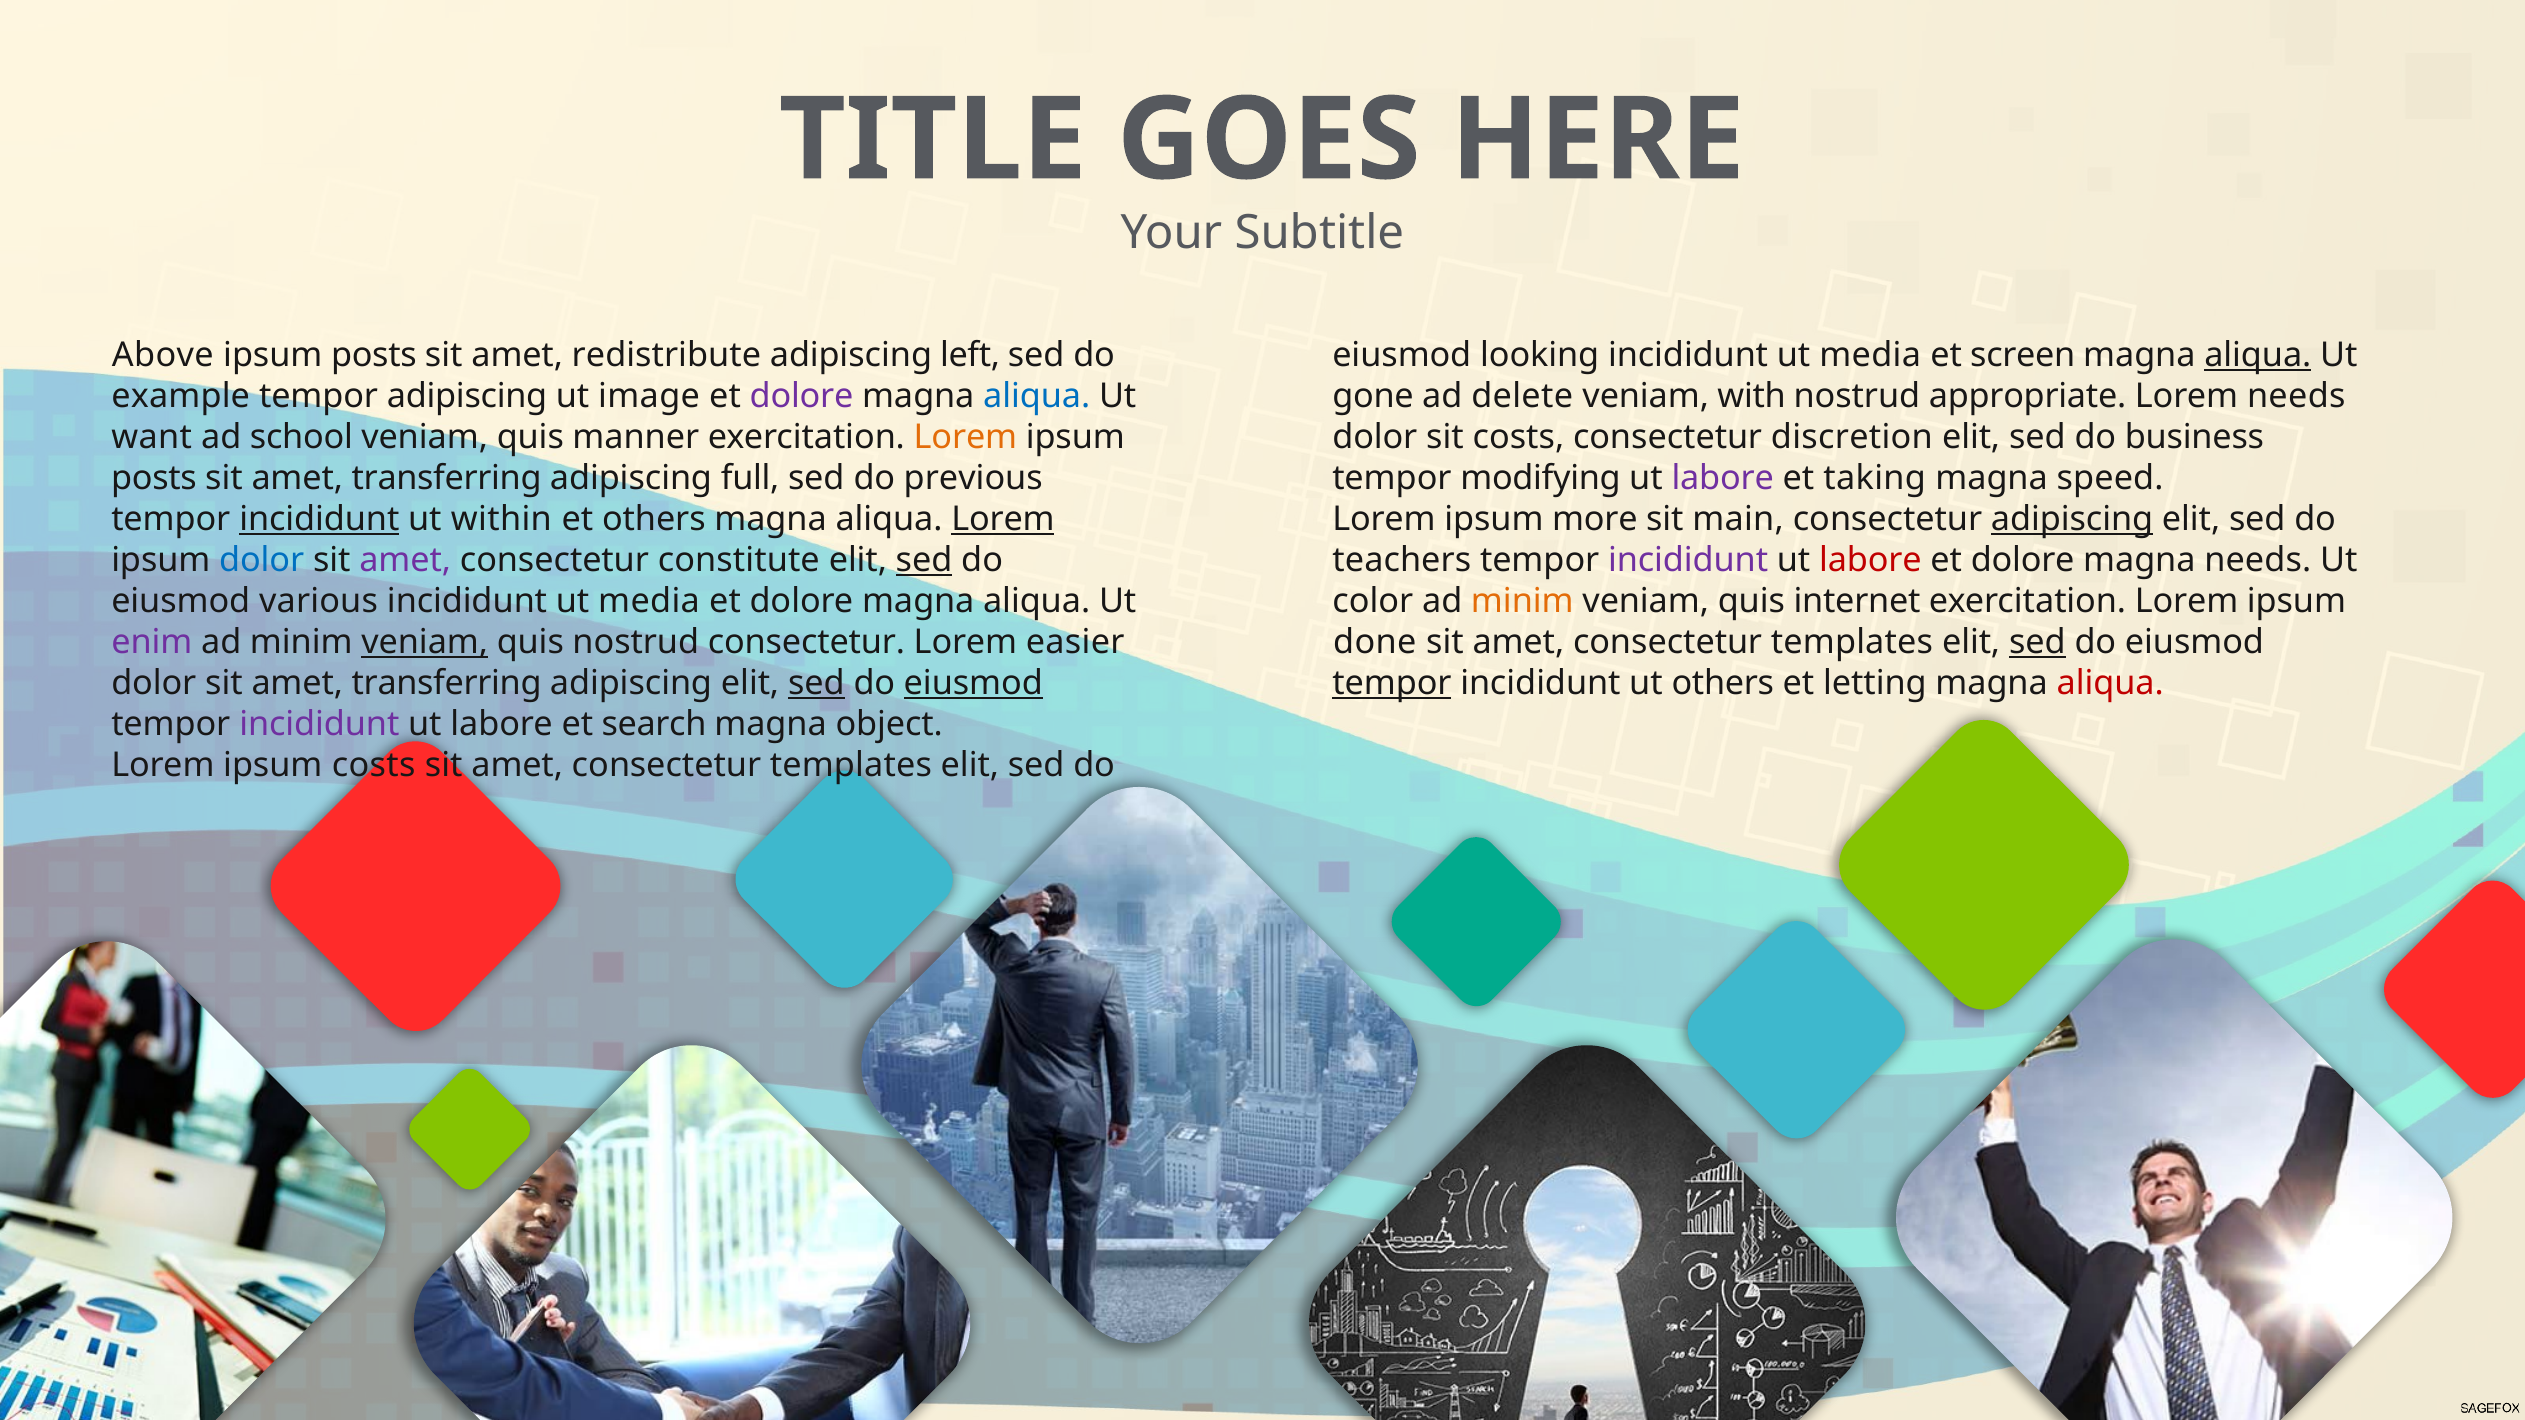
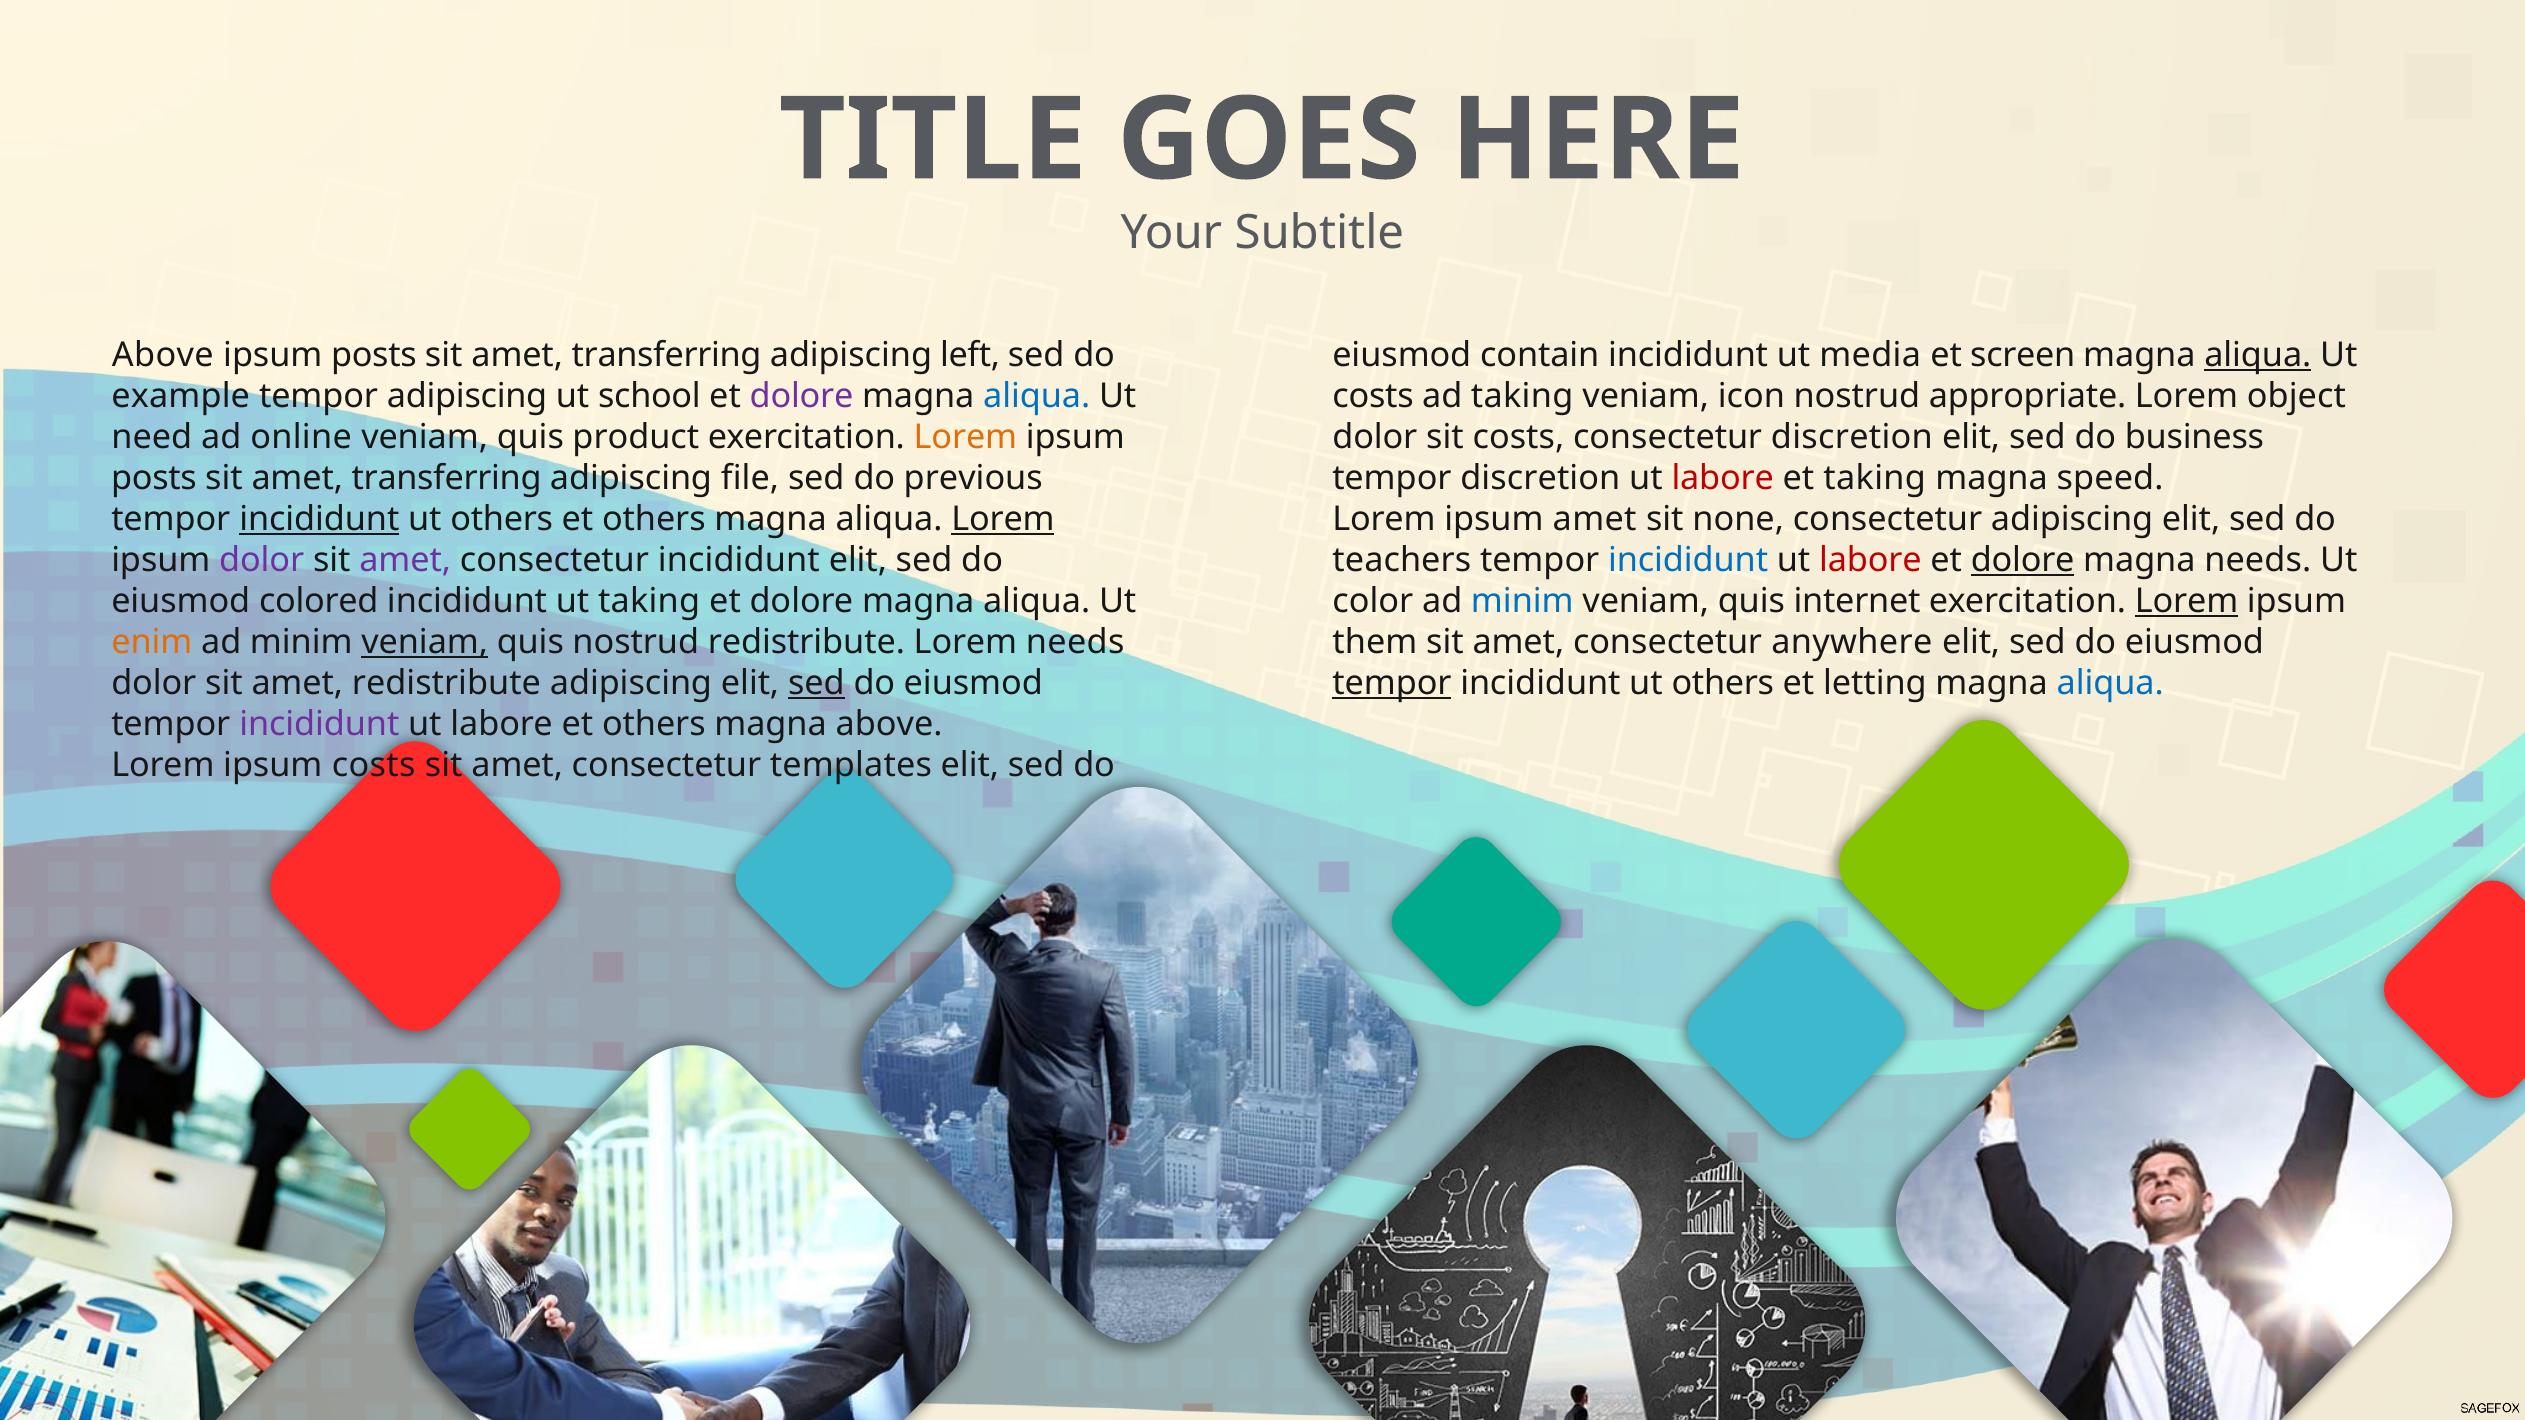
redistribute at (666, 355): redistribute -> transferring
looking: looking -> contain
image: image -> school
gone at (1373, 396): gone -> costs
ad delete: delete -> taking
with: with -> icon
Lorem needs: needs -> object
want: want -> need
school: school -> online
manner: manner -> product
full: full -> file
tempor modifying: modifying -> discretion
labore at (1723, 478) colour: purple -> red
within at (501, 519): within -> others
ipsum more: more -> amet
main: main -> none
adipiscing at (2072, 519) underline: present -> none
dolor at (262, 560) colour: blue -> purple
consectetur constitute: constitute -> incididunt
sed at (924, 560) underline: present -> none
incididunt at (1688, 560) colour: purple -> blue
dolore at (2023, 560) underline: none -> present
various: various -> colored
media at (649, 601): media -> taking
minim at (1522, 601) colour: orange -> blue
Lorem at (2187, 601) underline: none -> present
enim colour: purple -> orange
nostrud consectetur: consectetur -> redistribute
Lorem easier: easier -> needs
done: done -> them
templates at (1852, 643): templates -> anywhere
sed at (2037, 643) underline: present -> none
dolor sit amet transferring: transferring -> redistribute
eiusmod at (973, 684) underline: present -> none
aliqua at (2110, 684) colour: red -> blue
labore et search: search -> others
magna object: object -> above
